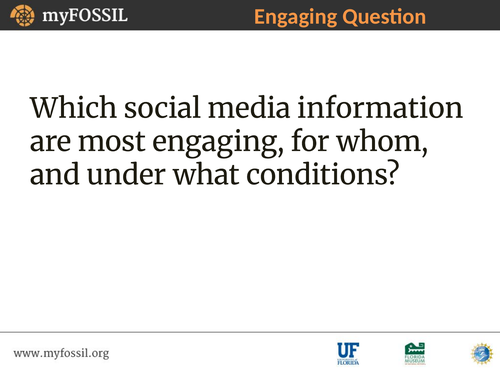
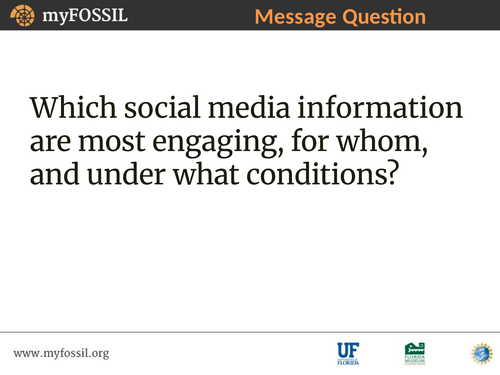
Engaging at (296, 16): Engaging -> Message
